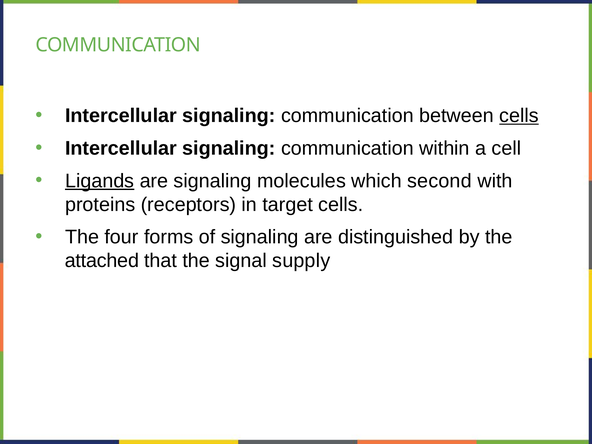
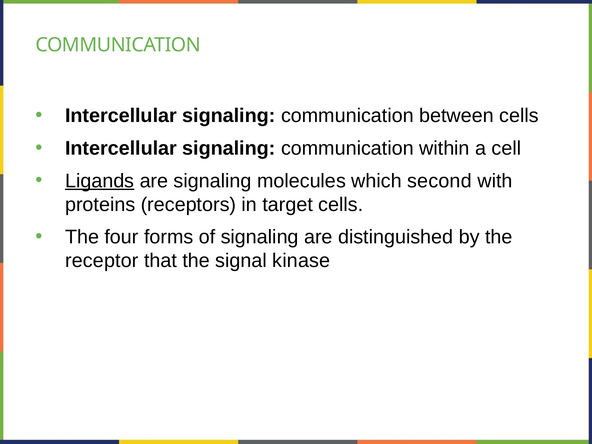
cells at (519, 116) underline: present -> none
attached: attached -> receptor
supply: supply -> kinase
